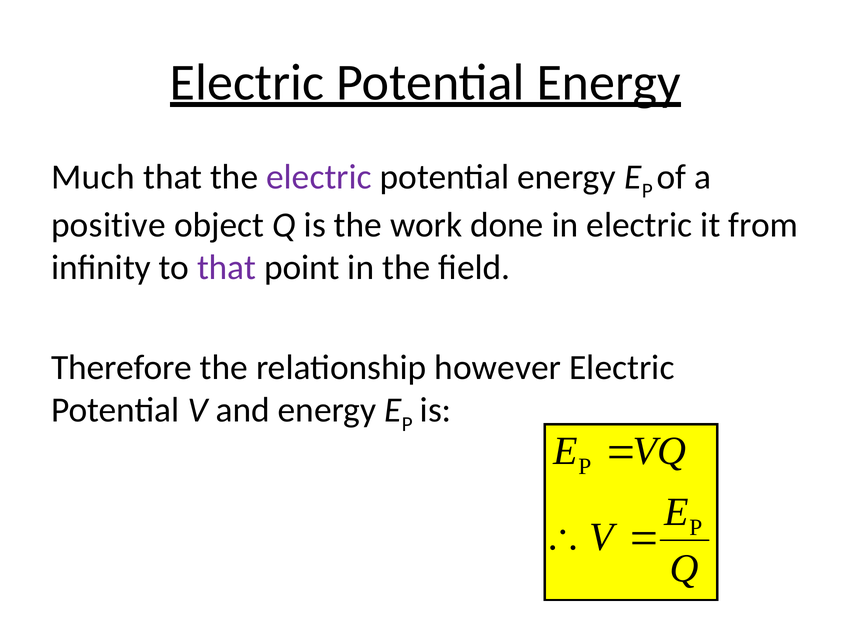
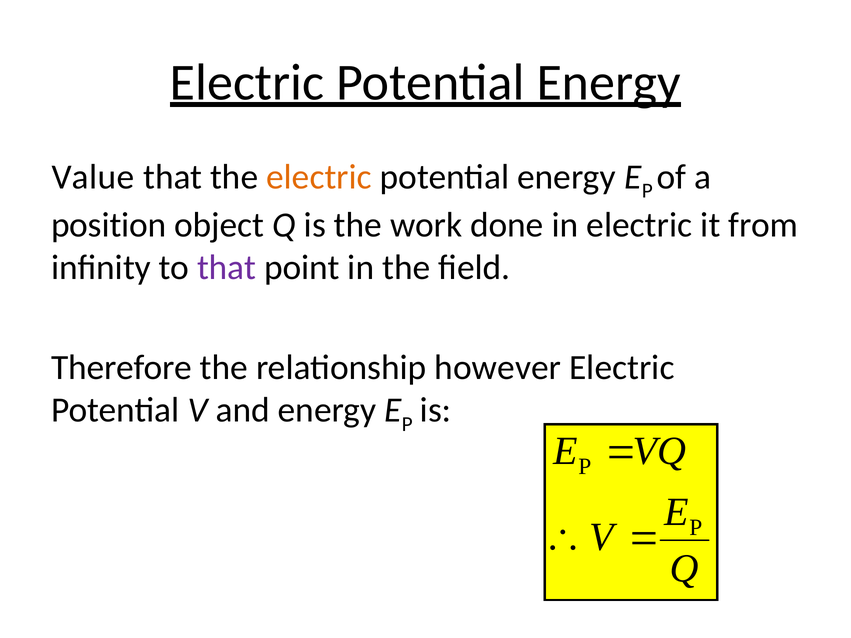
Much: Much -> Value
electric at (319, 177) colour: purple -> orange
positive: positive -> position
